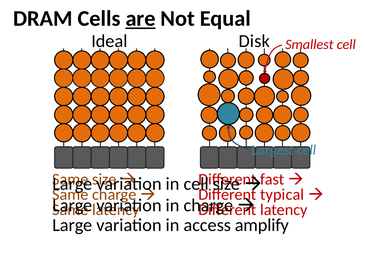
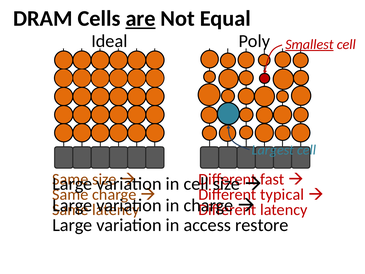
Disk: Disk -> Poly
Smallest underline: none -> present
amplify: amplify -> restore
